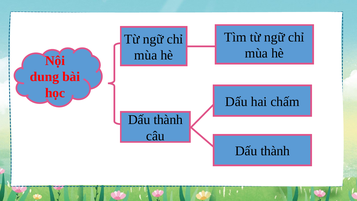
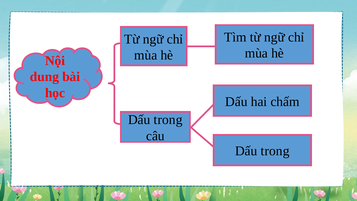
thành at (168, 120): thành -> trong
thành at (275, 151): thành -> trong
